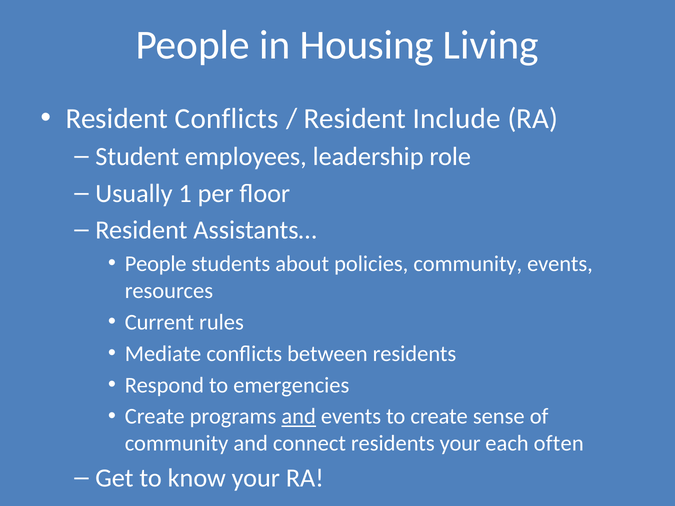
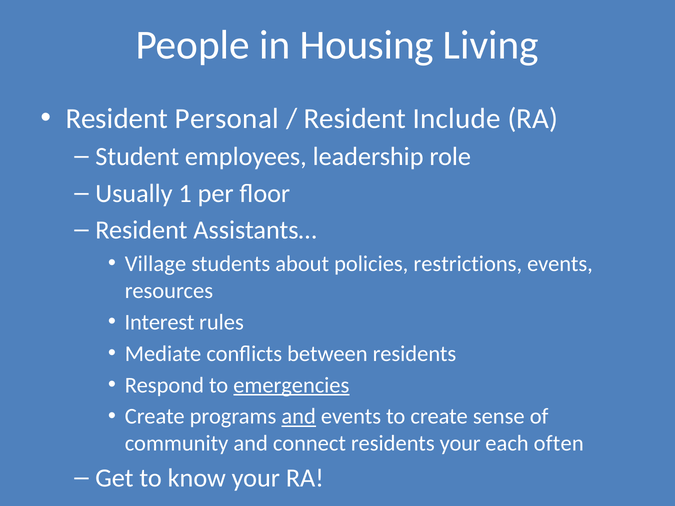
Resident Conflicts: Conflicts -> Personal
People at (156, 264): People -> Village
policies community: community -> restrictions
Current: Current -> Interest
emergencies underline: none -> present
